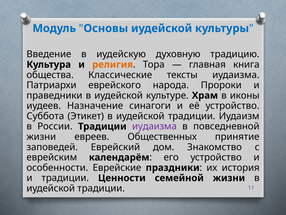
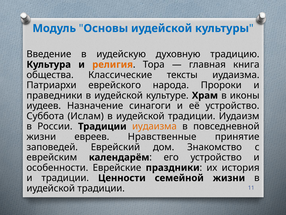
Этикет: Этикет -> Ислам
иудаизма at (154, 126) colour: purple -> orange
Общественных: Общественных -> Нравственные
